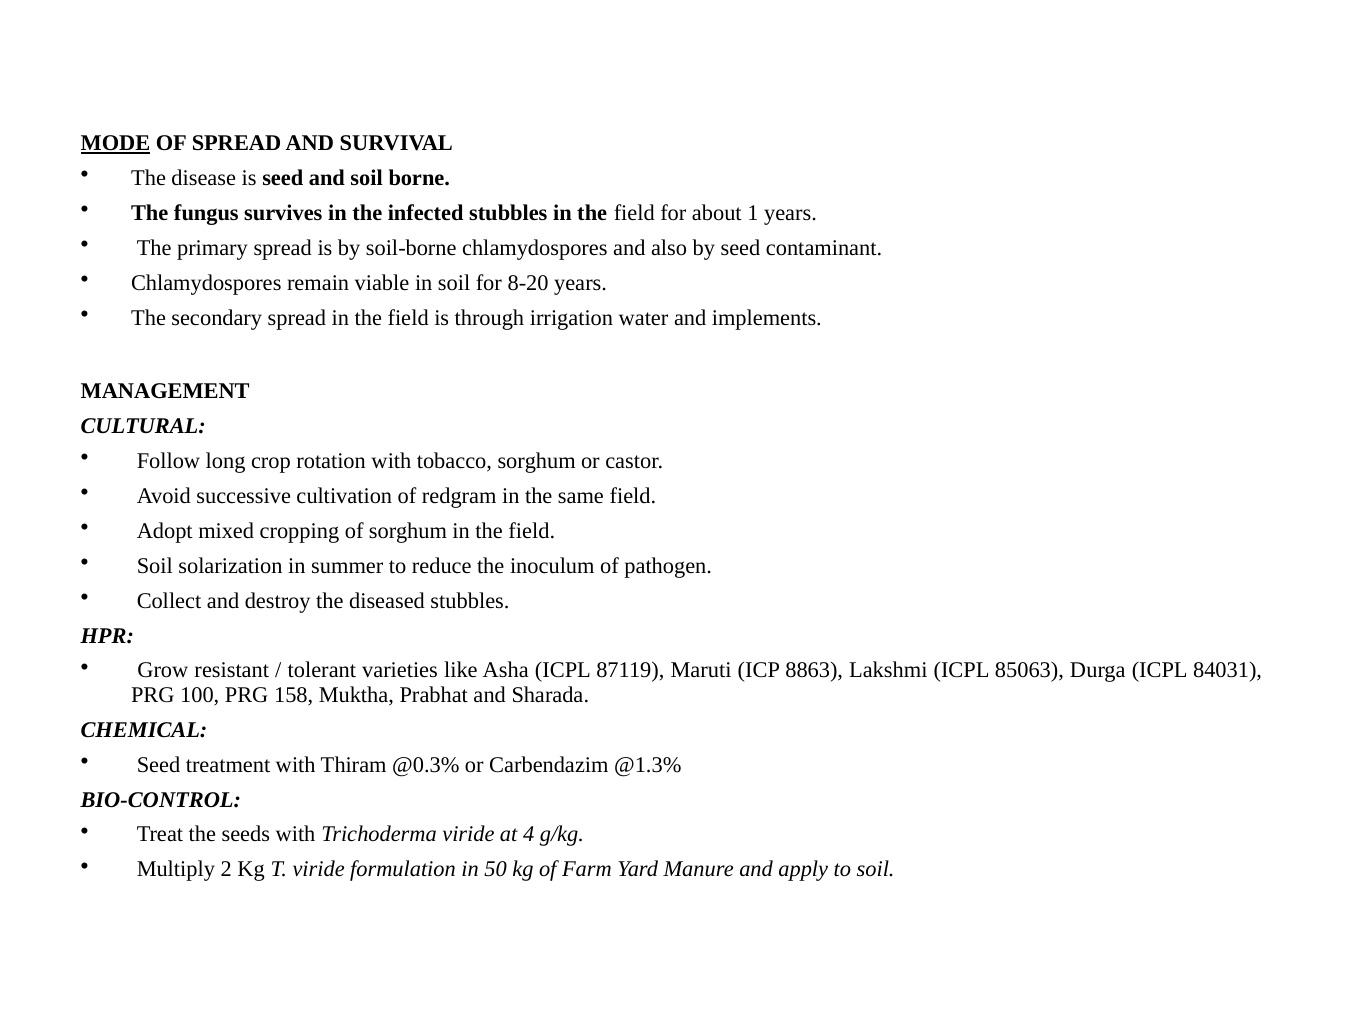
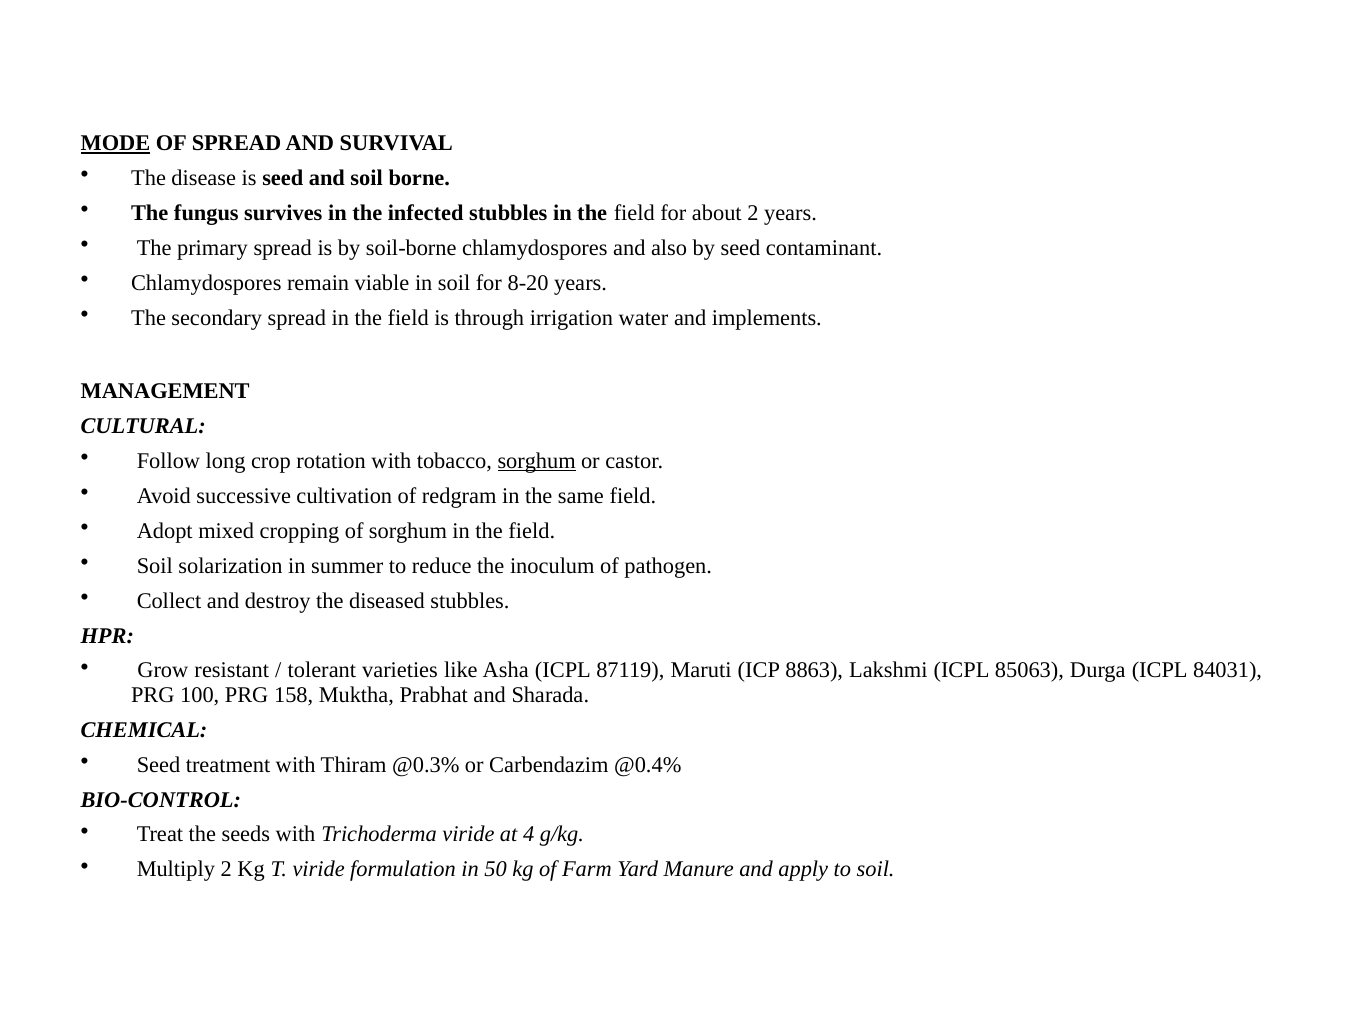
about 1: 1 -> 2
sorghum at (537, 461) underline: none -> present
@1.3%: @1.3% -> @0.4%
